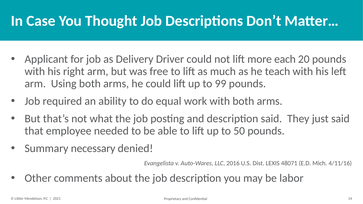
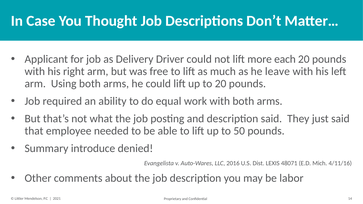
teach: teach -> leave
to 99: 99 -> 20
necessary: necessary -> introduce
